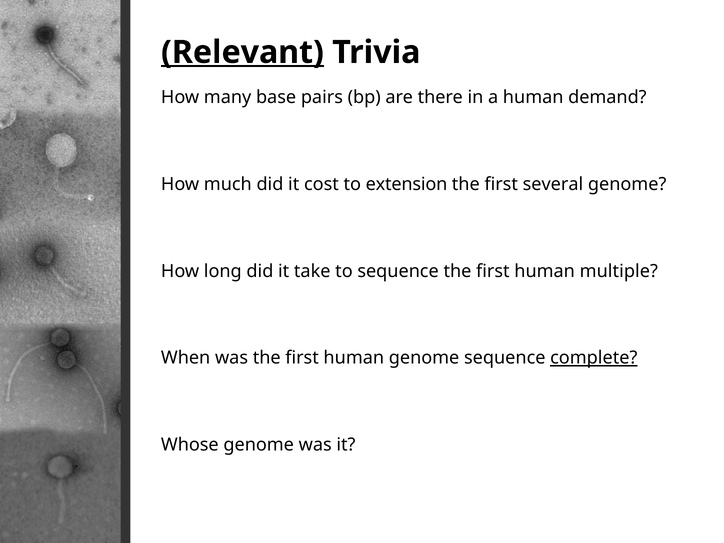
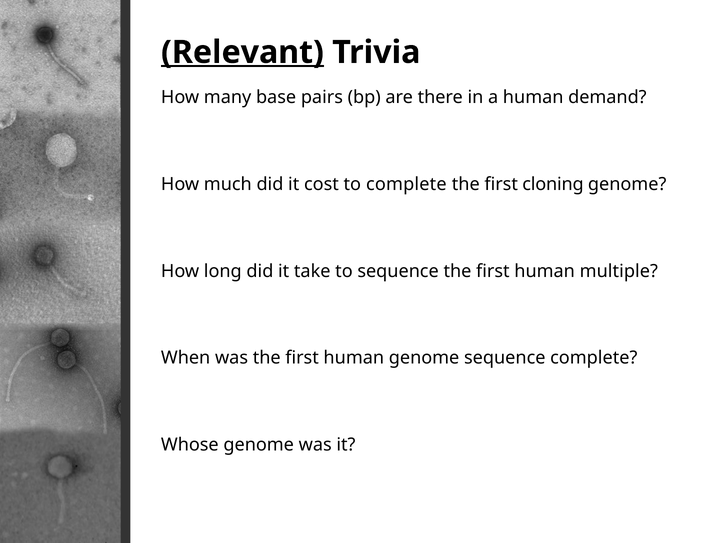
to extension: extension -> complete
several: several -> cloning
complete at (594, 358) underline: present -> none
